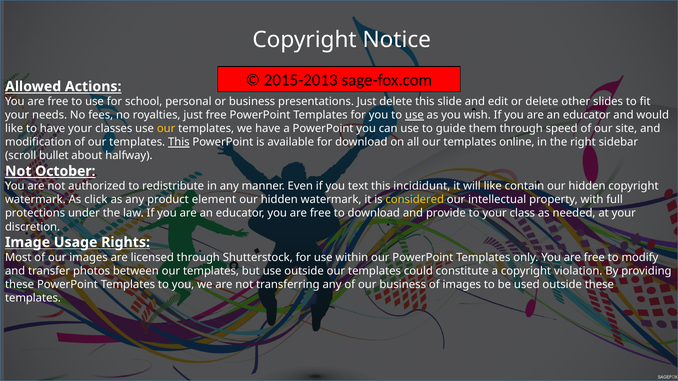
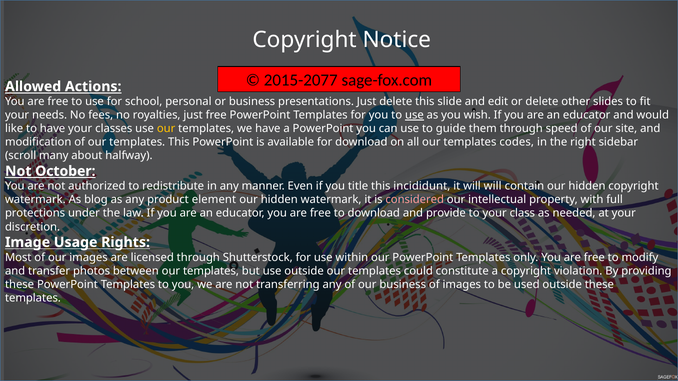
2015-2013: 2015-2013 -> 2015-2077
This at (179, 142) underline: present -> none
online: online -> codes
bullet: bullet -> many
text: text -> title
will like: like -> will
click: click -> blog
considered colour: yellow -> pink
